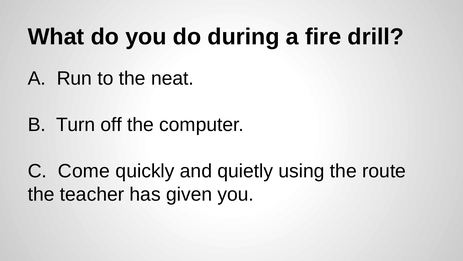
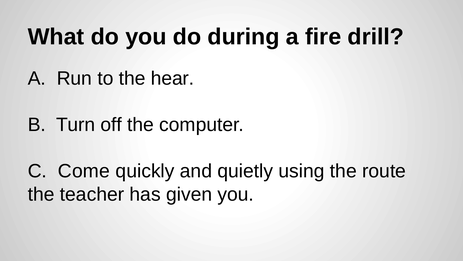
neat: neat -> hear
